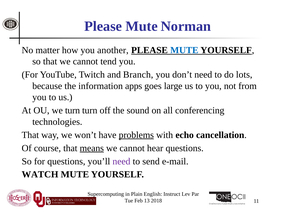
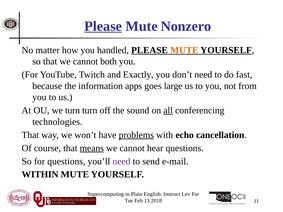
Please at (103, 26) underline: none -> present
Norman: Norman -> Nonzero
another: another -> handled
MUTE at (184, 50) colour: blue -> orange
tend: tend -> both
Branch: Branch -> Exactly
lots: lots -> fast
all underline: none -> present
WATCH: WATCH -> WITHIN
